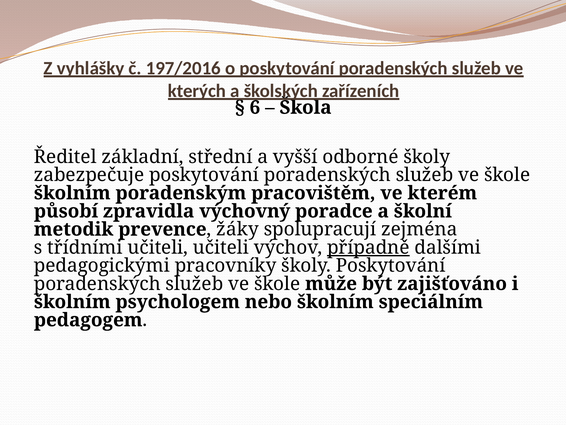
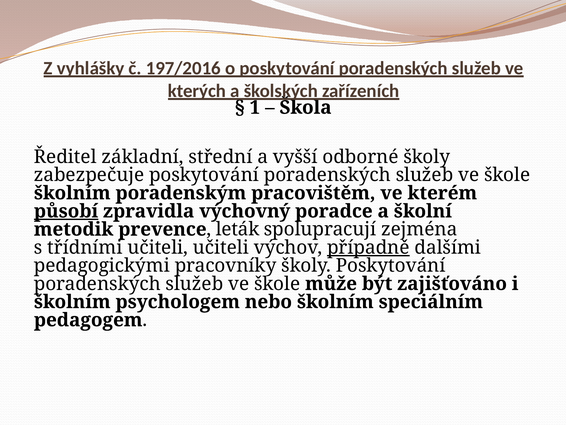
6: 6 -> 1
působí underline: none -> present
žáky: žáky -> leták
